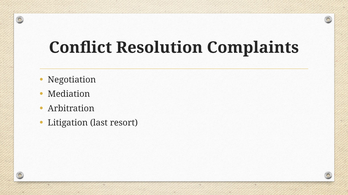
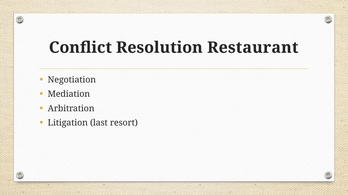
Complaints: Complaints -> Restaurant
